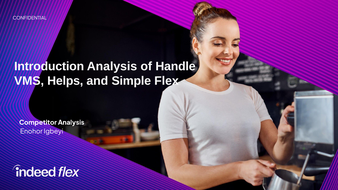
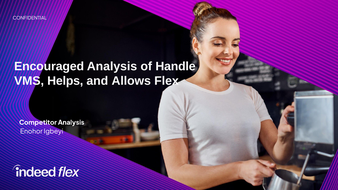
Introduction: Introduction -> Encouraged
Simple: Simple -> Allows
